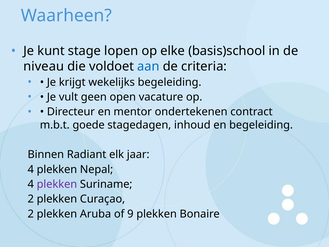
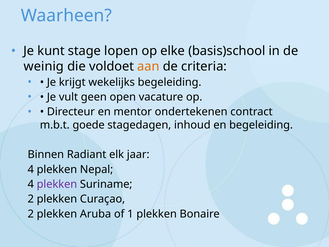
niveau: niveau -> weinig
aan colour: blue -> orange
9: 9 -> 1
